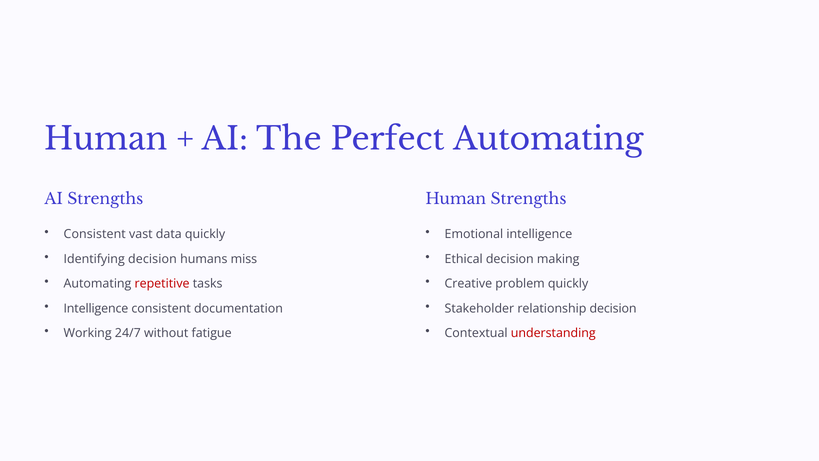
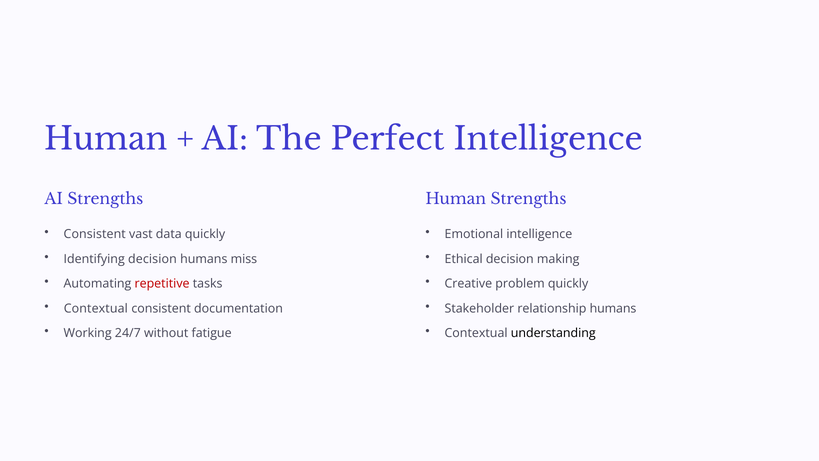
Perfect Automating: Automating -> Intelligence
Intelligence at (96, 308): Intelligence -> Contextual
relationship decision: decision -> humans
understanding colour: red -> black
